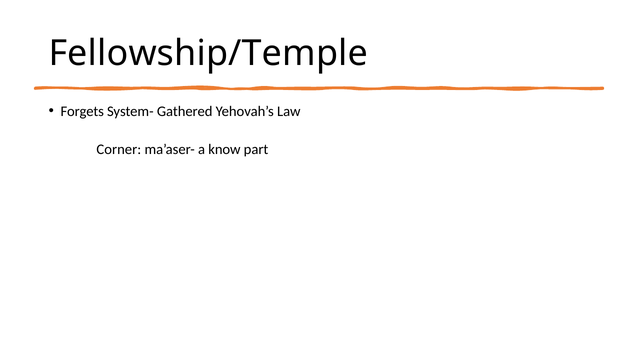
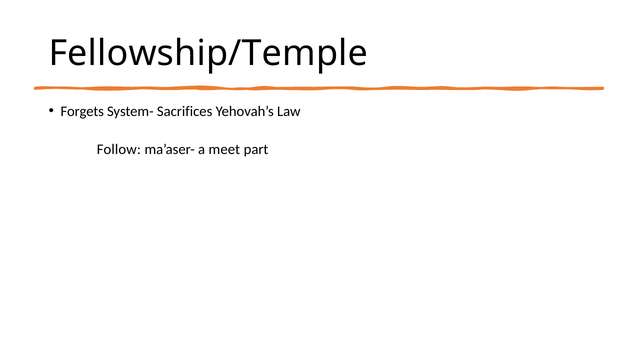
Gathered: Gathered -> Sacrifices
Corner: Corner -> Follow
know: know -> meet
